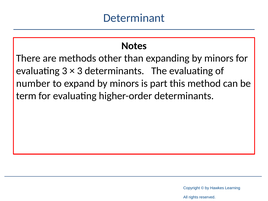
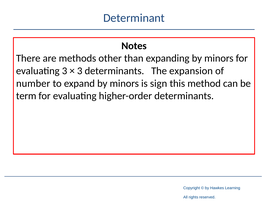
The evaluating: evaluating -> expansion
part: part -> sign
